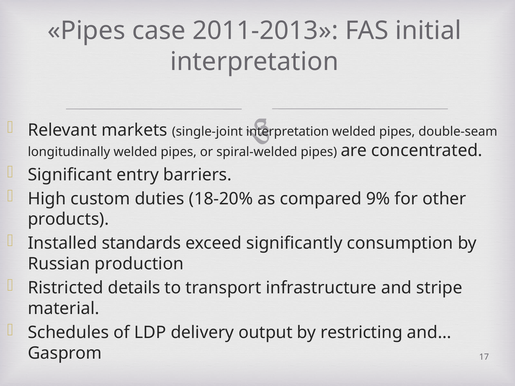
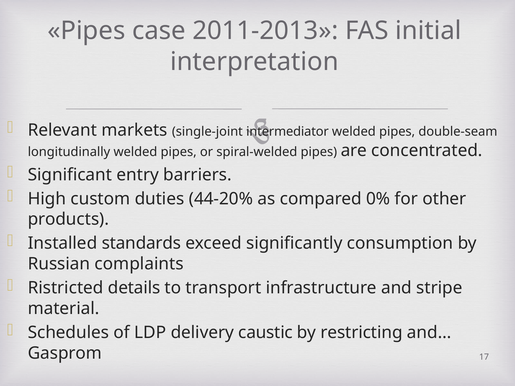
single-joint interpretation: interpretation -> intermediator
18-20%: 18-20% -> 44-20%
9%: 9% -> 0%
production: production -> complaints
output: output -> caustic
